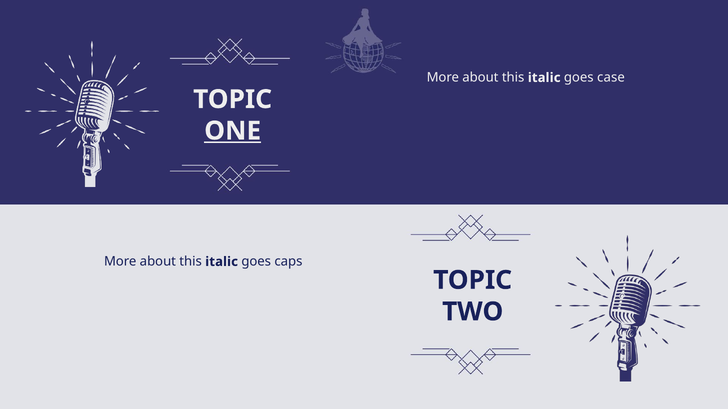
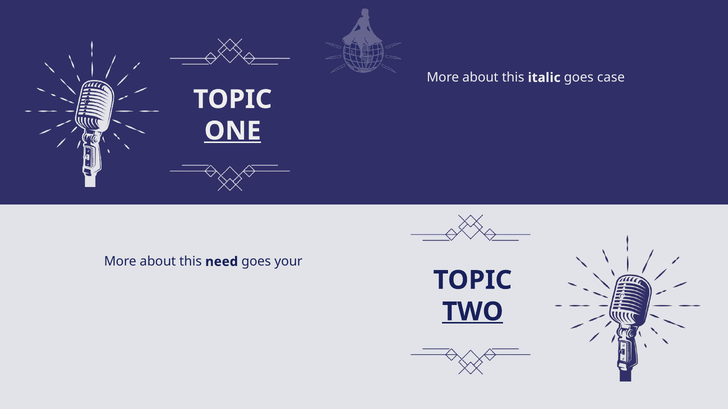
italic at (222, 262): italic -> need
caps: caps -> your
TWO underline: none -> present
